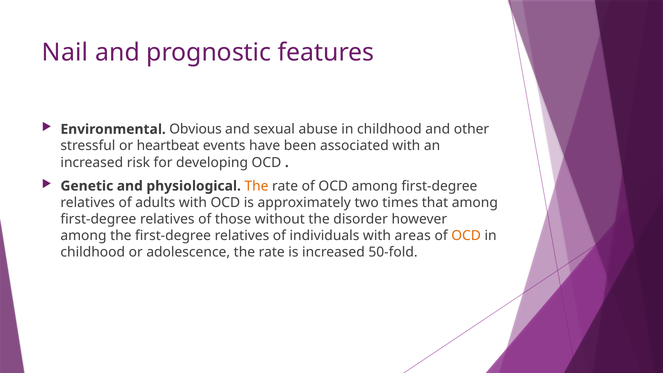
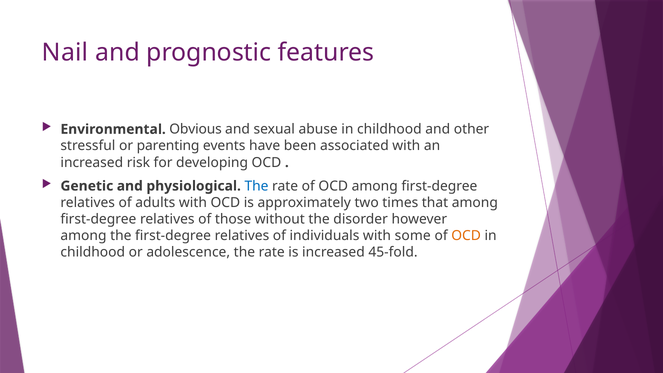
heartbeat: heartbeat -> parenting
The at (257, 186) colour: orange -> blue
areas: areas -> some
50-fold: 50-fold -> 45-fold
